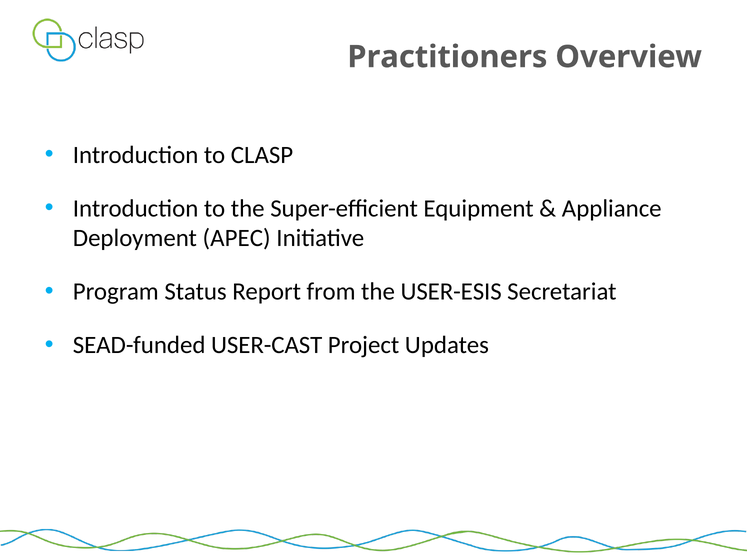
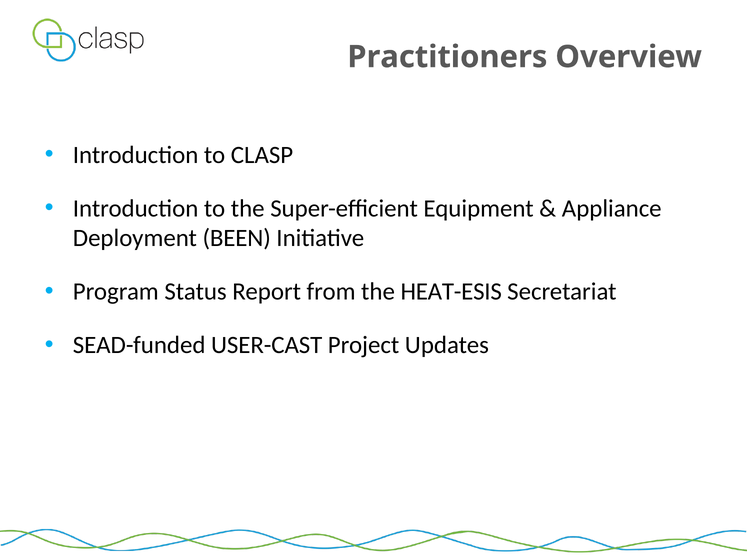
APEC: APEC -> BEEN
USER-ESIS: USER-ESIS -> HEAT-ESIS
